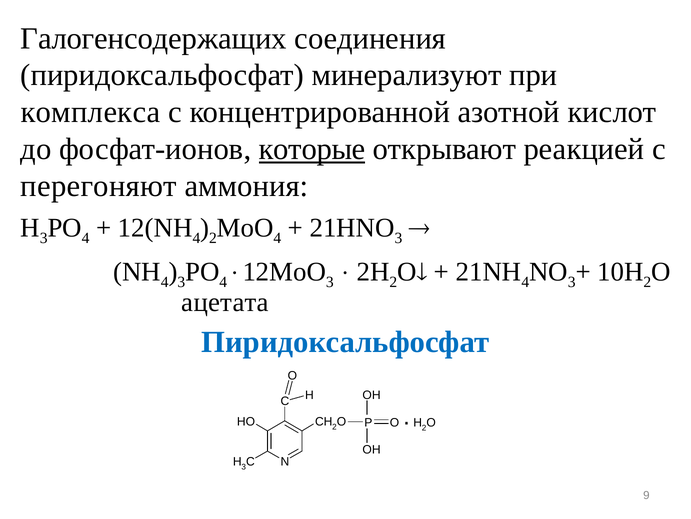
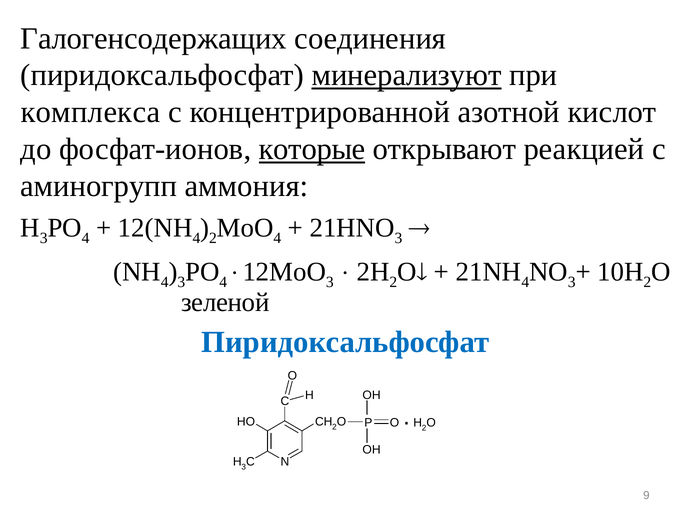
минерализуют underline: none -> present
перегоняют: перегоняют -> аминогрупп
ацетата: ацетата -> зеленой
